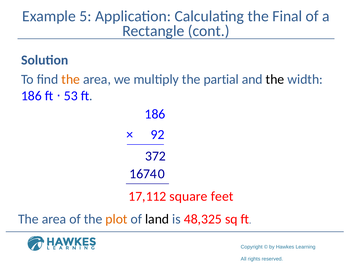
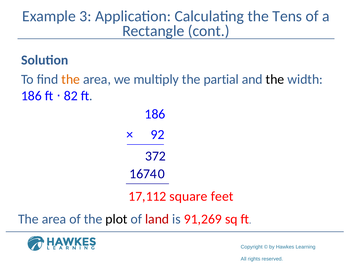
5: 5 -> 3
Final: Final -> Tens
53: 53 -> 82
plot colour: orange -> black
land colour: black -> red
48,325: 48,325 -> 91,269
